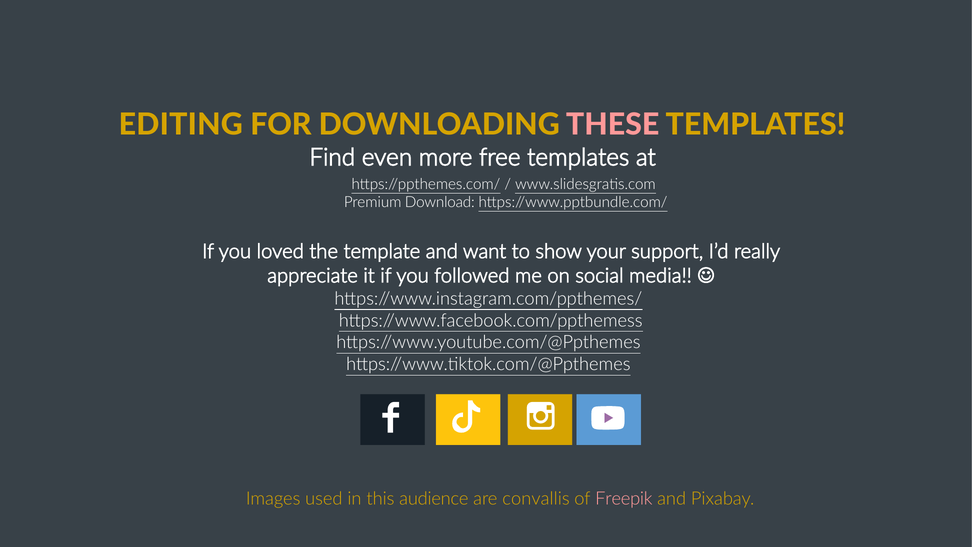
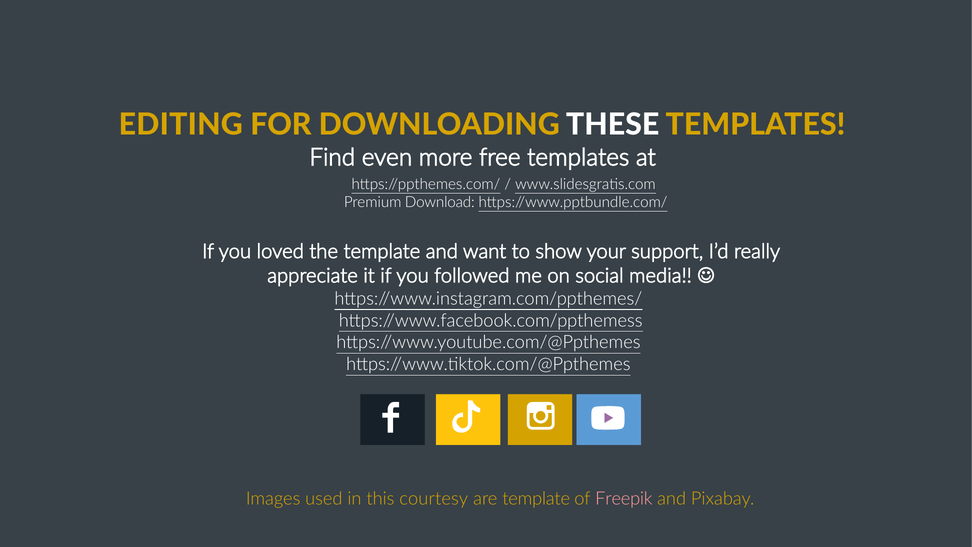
THESE colour: pink -> white
audience: audience -> courtesy
are convallis: convallis -> template
